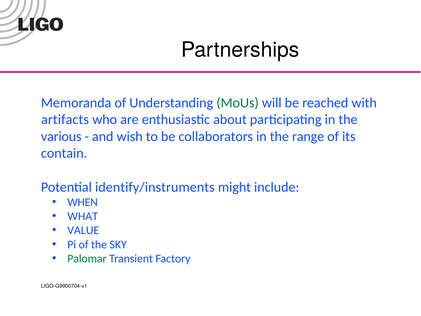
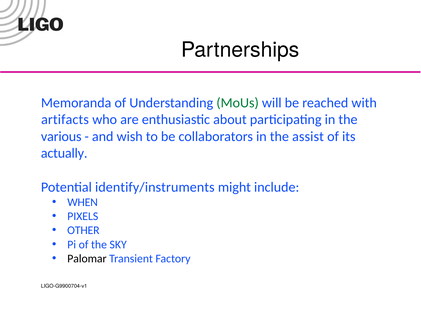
range: range -> assist
contain: contain -> actually
WHAT: WHAT -> PIXELS
VALUE: VALUE -> OTHER
Palomar colour: green -> black
